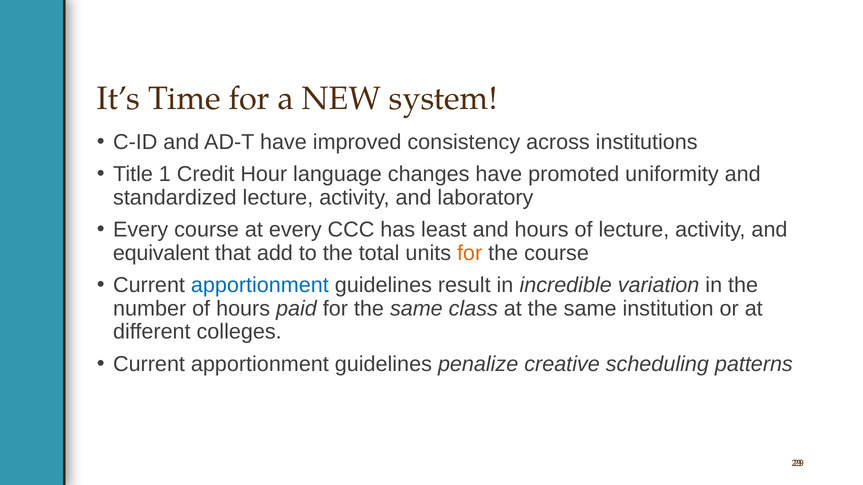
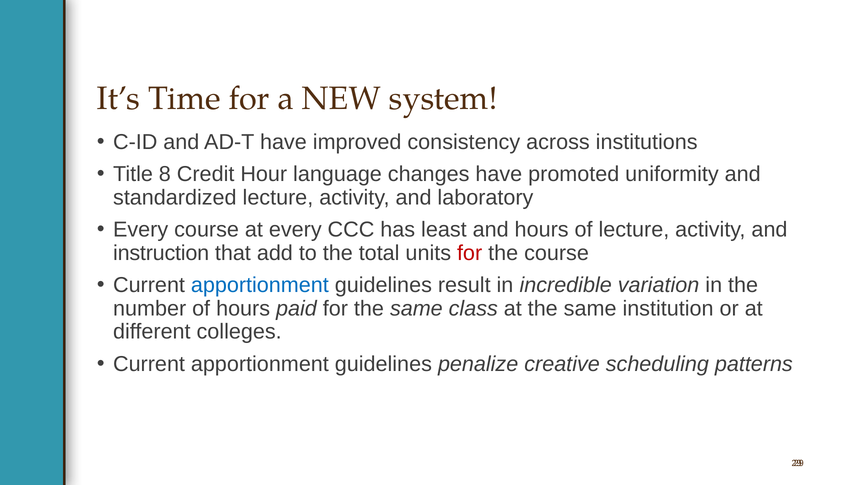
1: 1 -> 8
equivalent: equivalent -> instruction
for at (470, 253) colour: orange -> red
